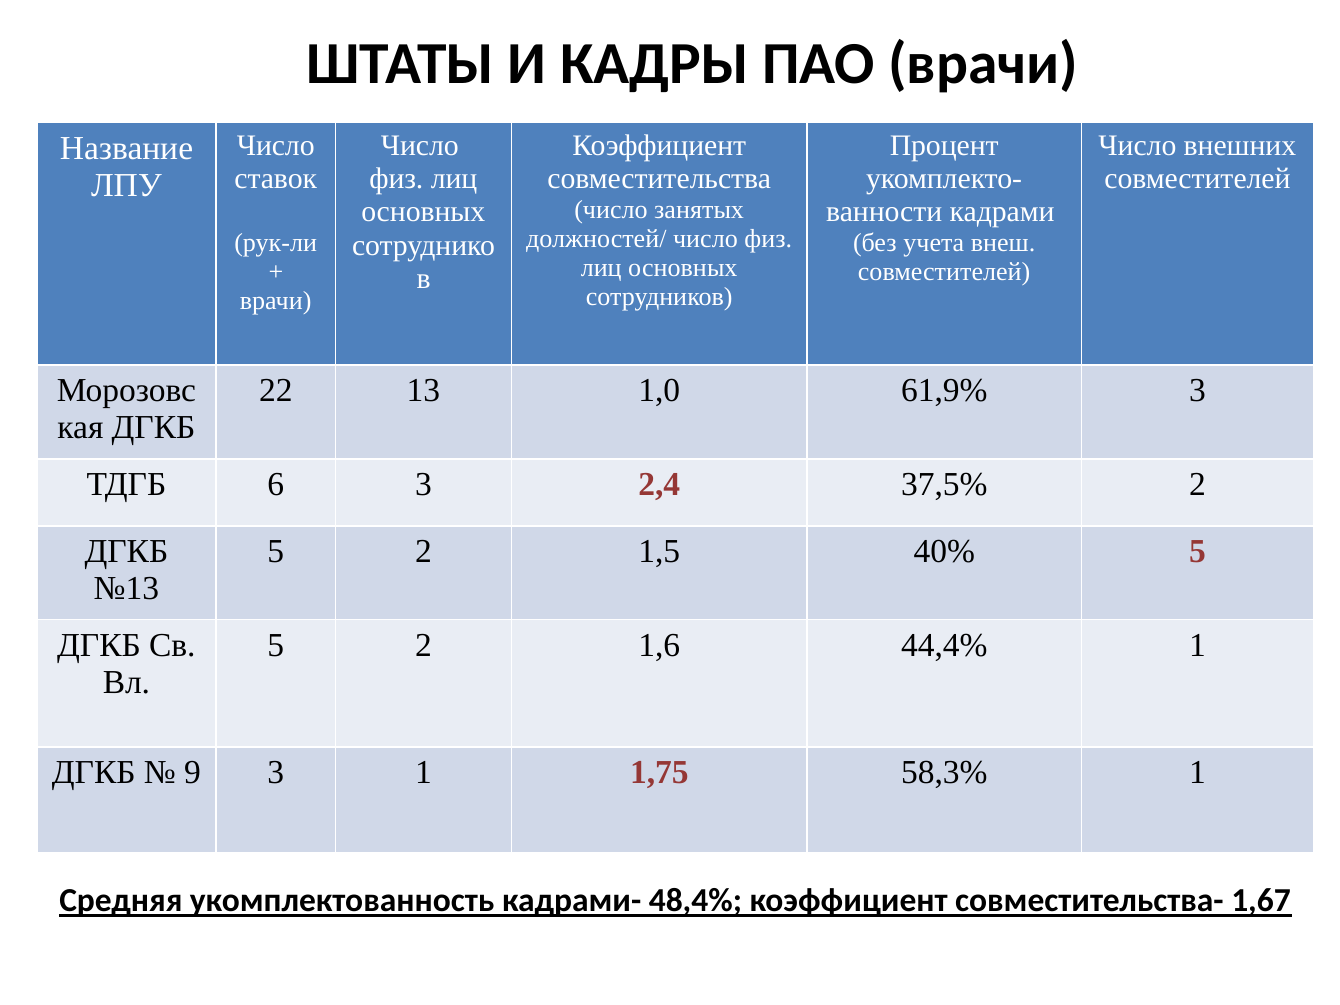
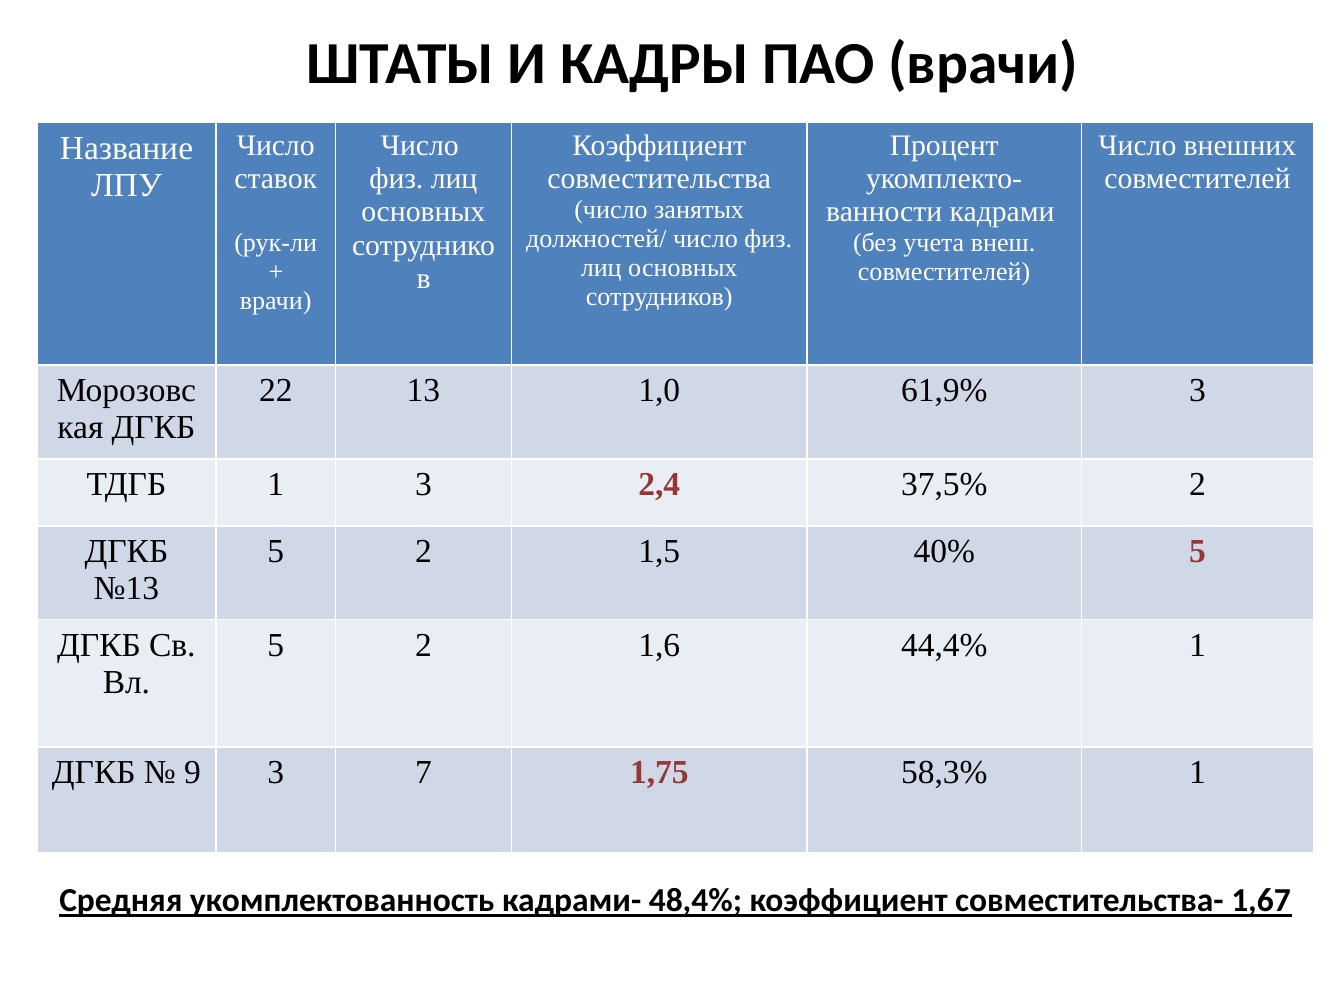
ТДГБ 6: 6 -> 1
3 1: 1 -> 7
